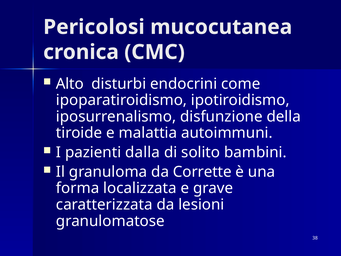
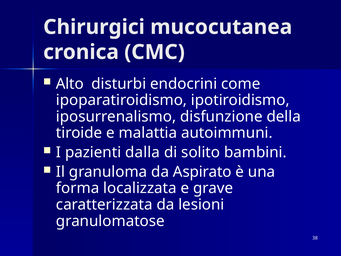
Pericolosi: Pericolosi -> Chirurgici
Corrette: Corrette -> Aspirato
